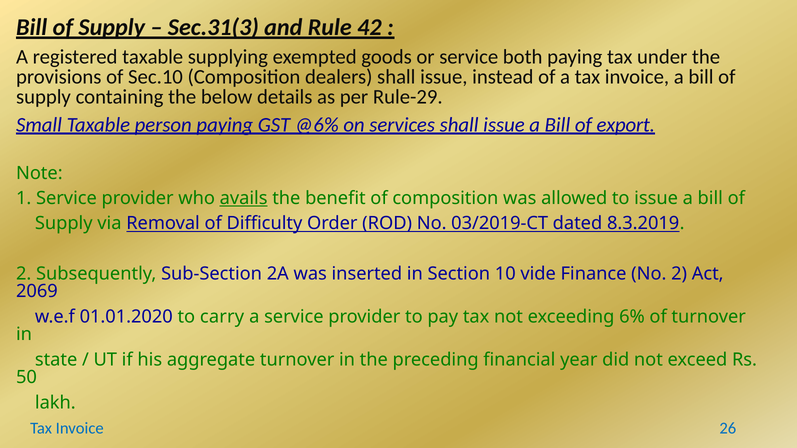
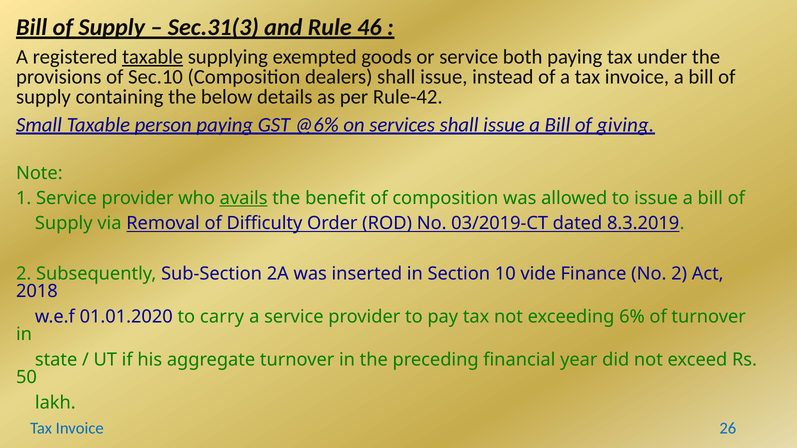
42: 42 -> 46
taxable at (153, 57) underline: none -> present
Rule-29: Rule-29 -> Rule-42
export: export -> giving
2069: 2069 -> 2018
